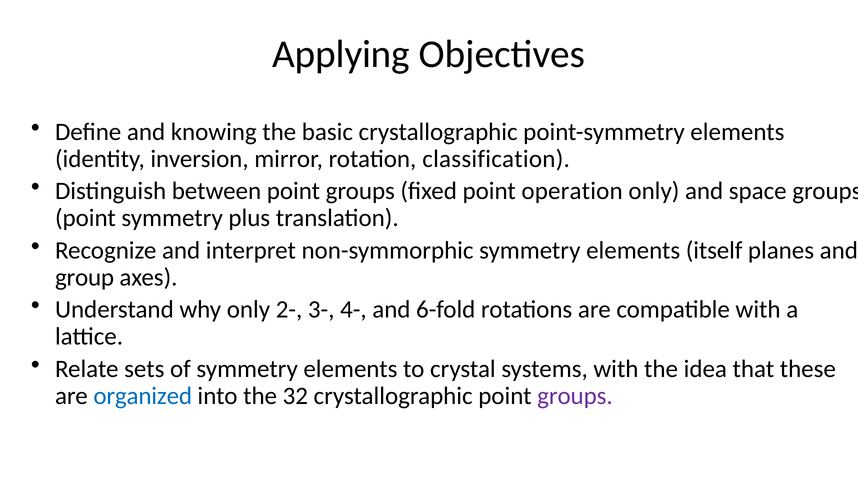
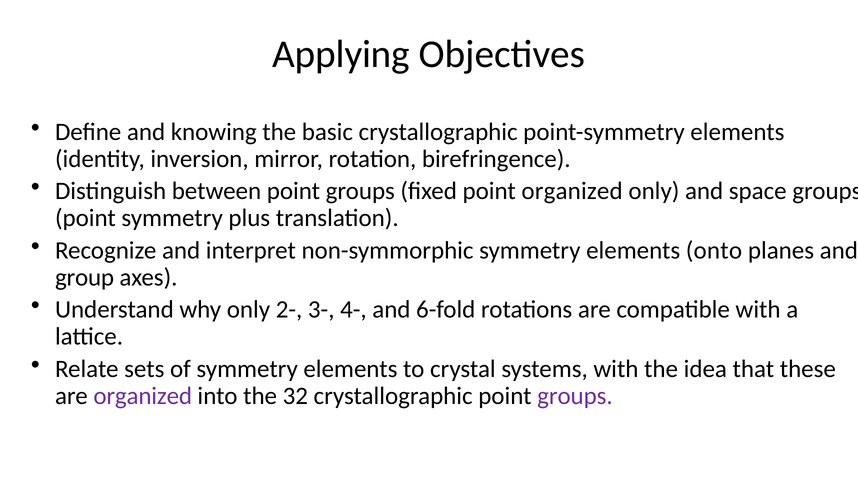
classification: classification -> birefringence
point operation: operation -> organized
itself: itself -> onto
organized at (143, 396) colour: blue -> purple
